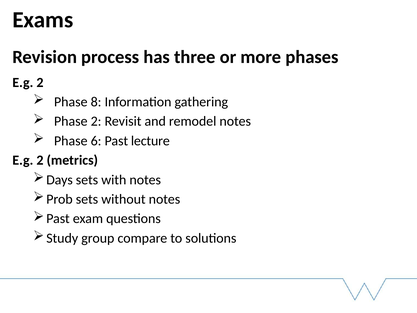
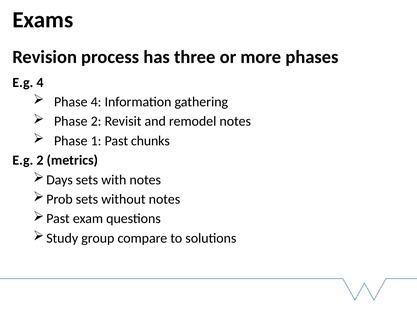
2 at (40, 82): 2 -> 4
Phase 8: 8 -> 4
6: 6 -> 1
lecture: lecture -> chunks
